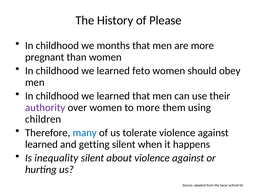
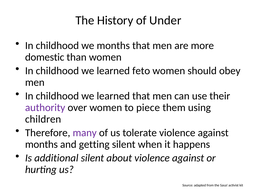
Please: Please -> Under
pregnant: pregnant -> domestic
to more: more -> piece
many colour: blue -> purple
learned at (41, 144): learned -> months
inequality: inequality -> additional
